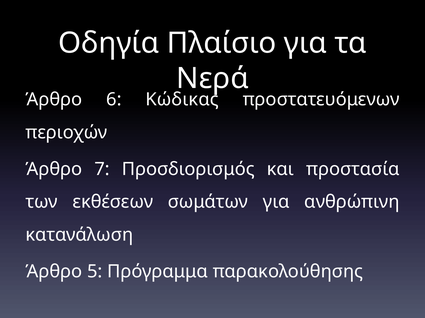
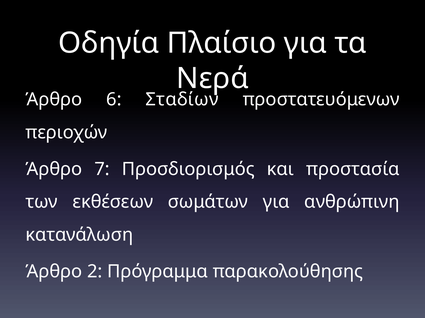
Κώδικας: Κώδικας -> Σταδίων
5: 5 -> 2
